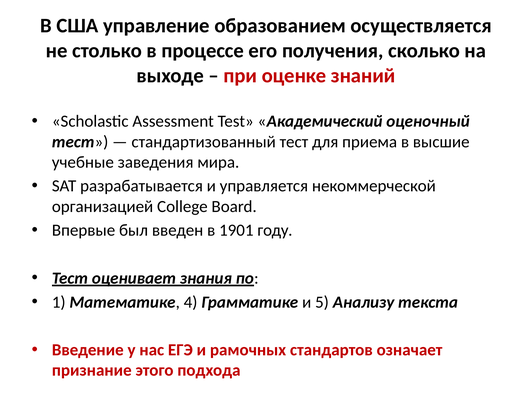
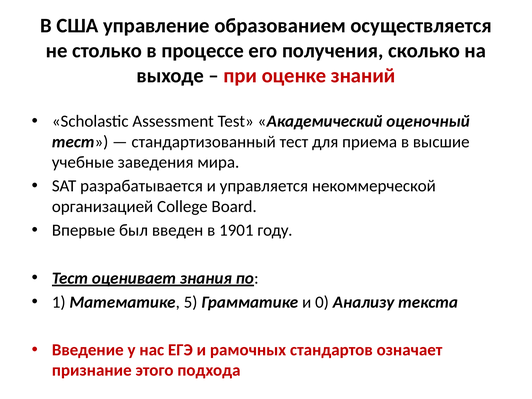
4: 4 -> 5
5: 5 -> 0
